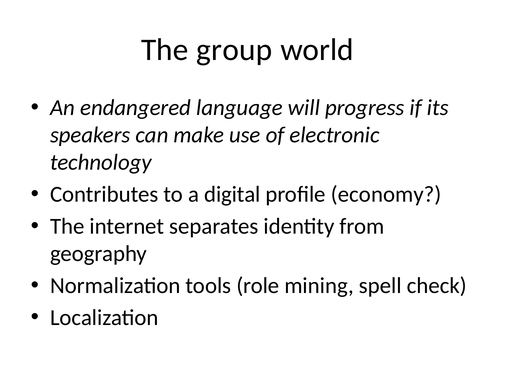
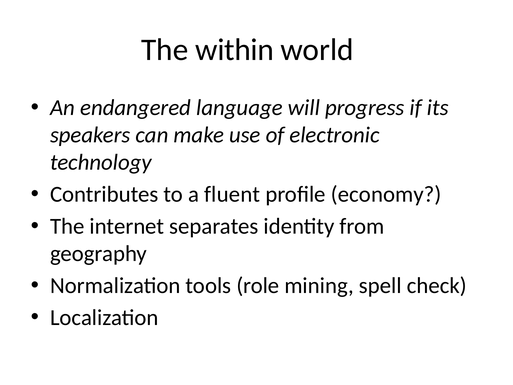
group: group -> within
digital: digital -> fluent
